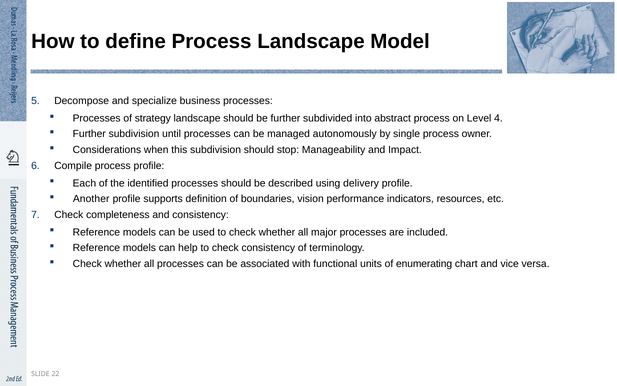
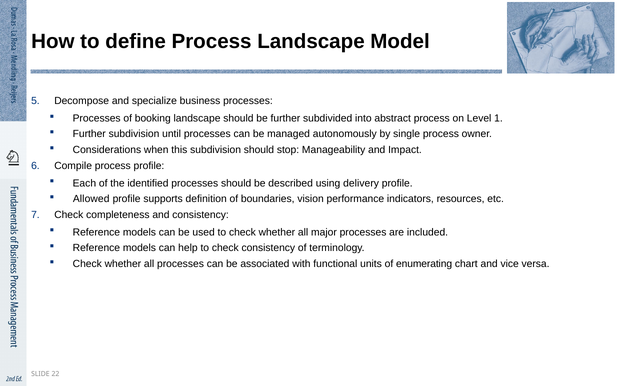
strategy: strategy -> booking
4: 4 -> 1
Another: Another -> Allowed
